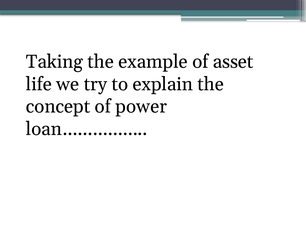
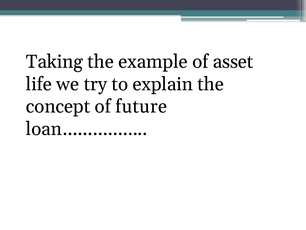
power: power -> future
